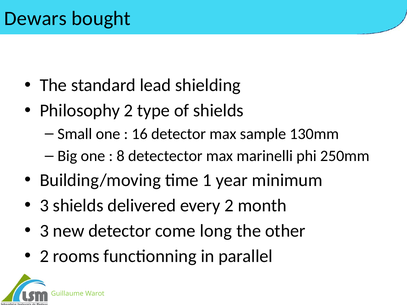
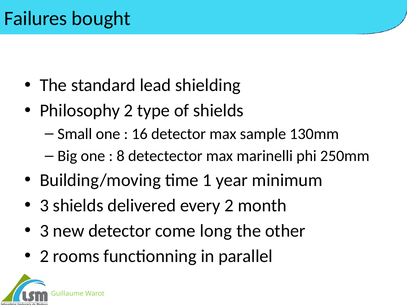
Dewars: Dewars -> Failures
